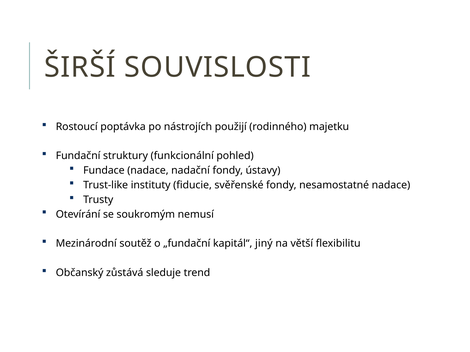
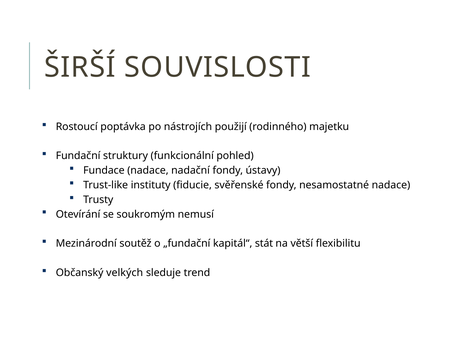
jiný: jiný -> stát
zůstává: zůstává -> velkých
